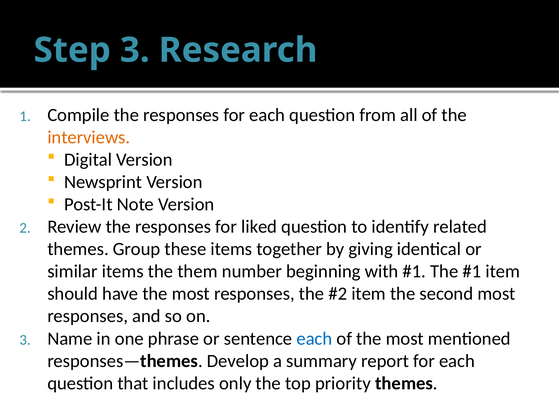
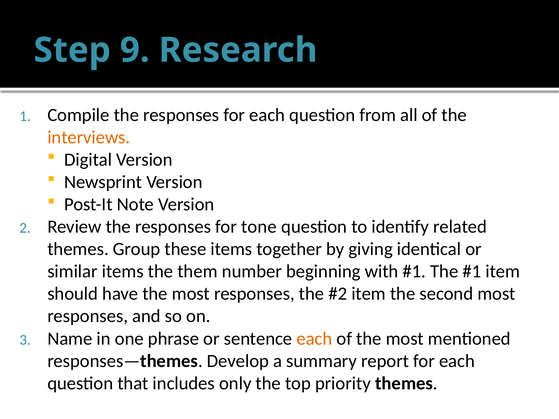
Step 3: 3 -> 9
liked: liked -> tone
each at (314, 339) colour: blue -> orange
